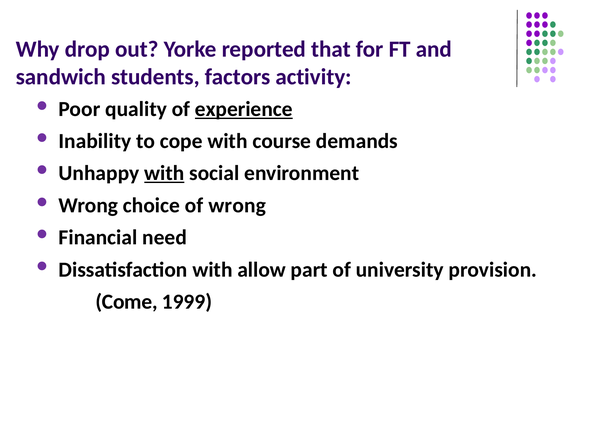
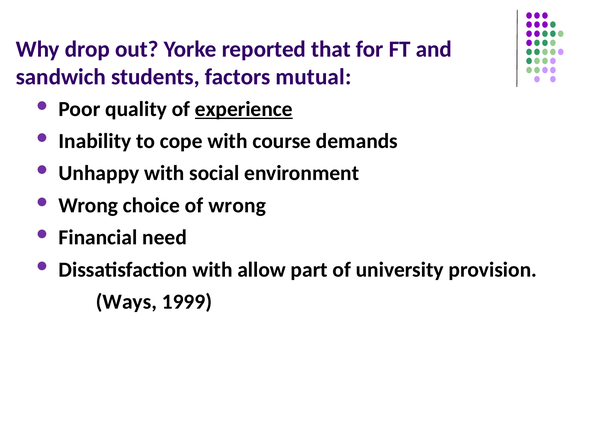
activity: activity -> mutual
with at (164, 173) underline: present -> none
Come: Come -> Ways
